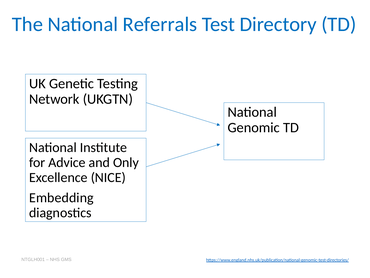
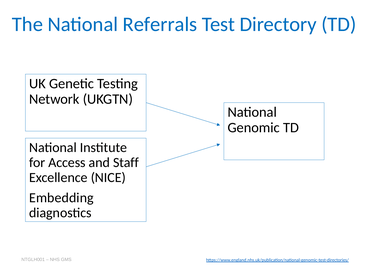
Advice: Advice -> Access
Only: Only -> Staff
